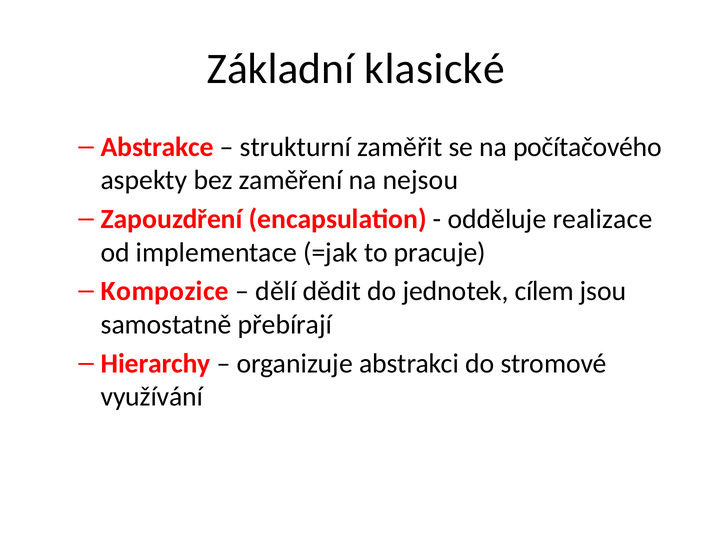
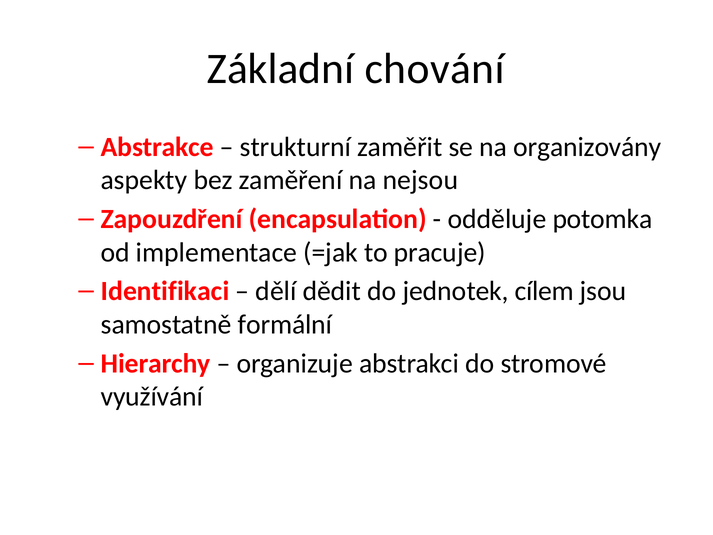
klasické: klasické -> chování
počítačového: počítačového -> organizovány
realizace: realizace -> potomka
Kompozice: Kompozice -> Identifikaci
přebírají: přebírají -> formální
